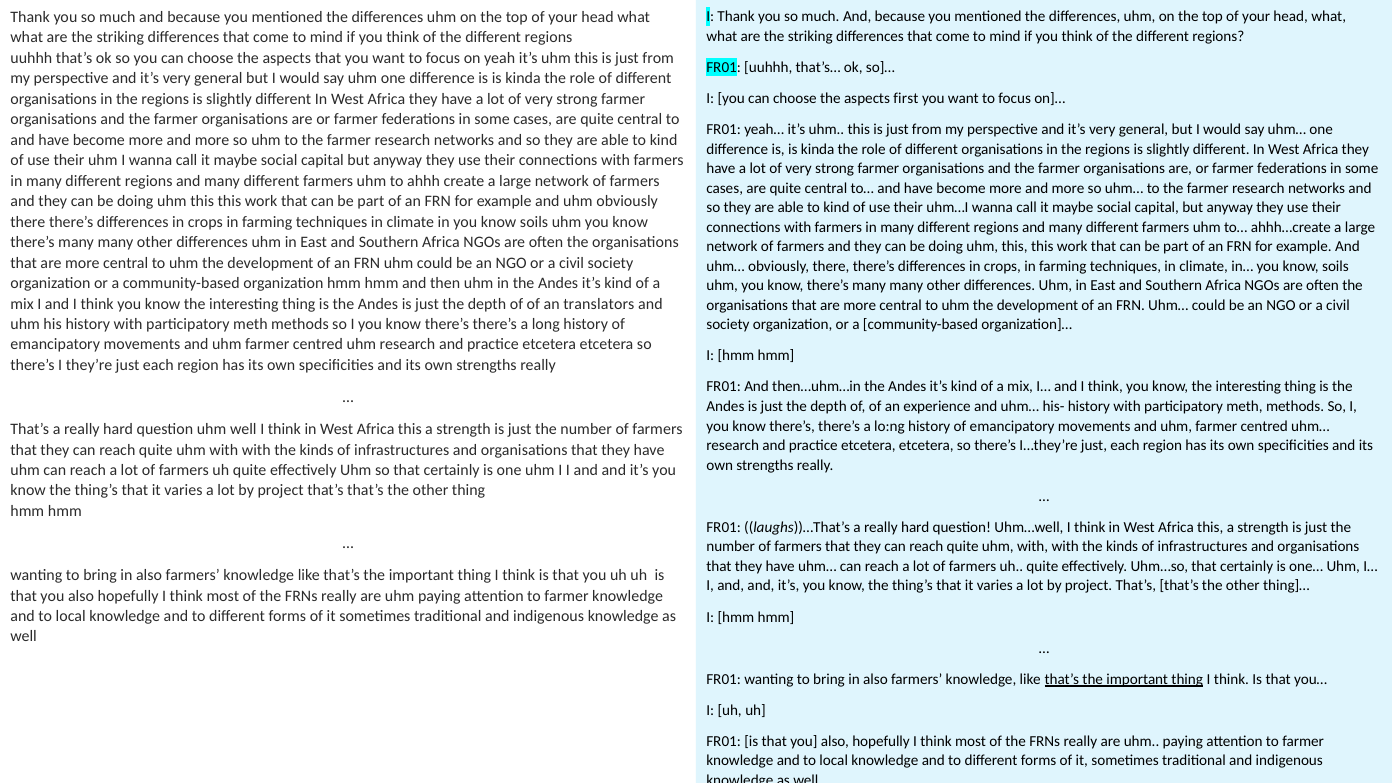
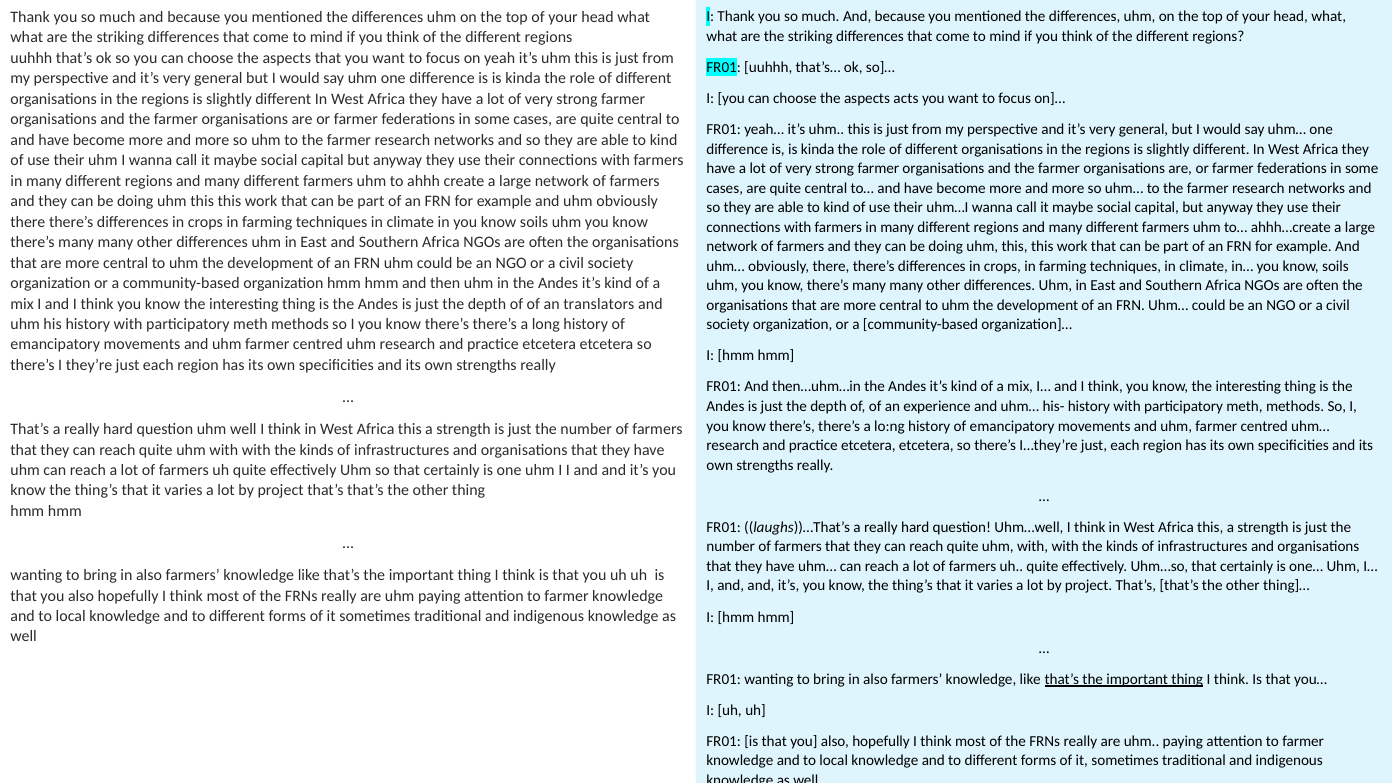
first: first -> acts
